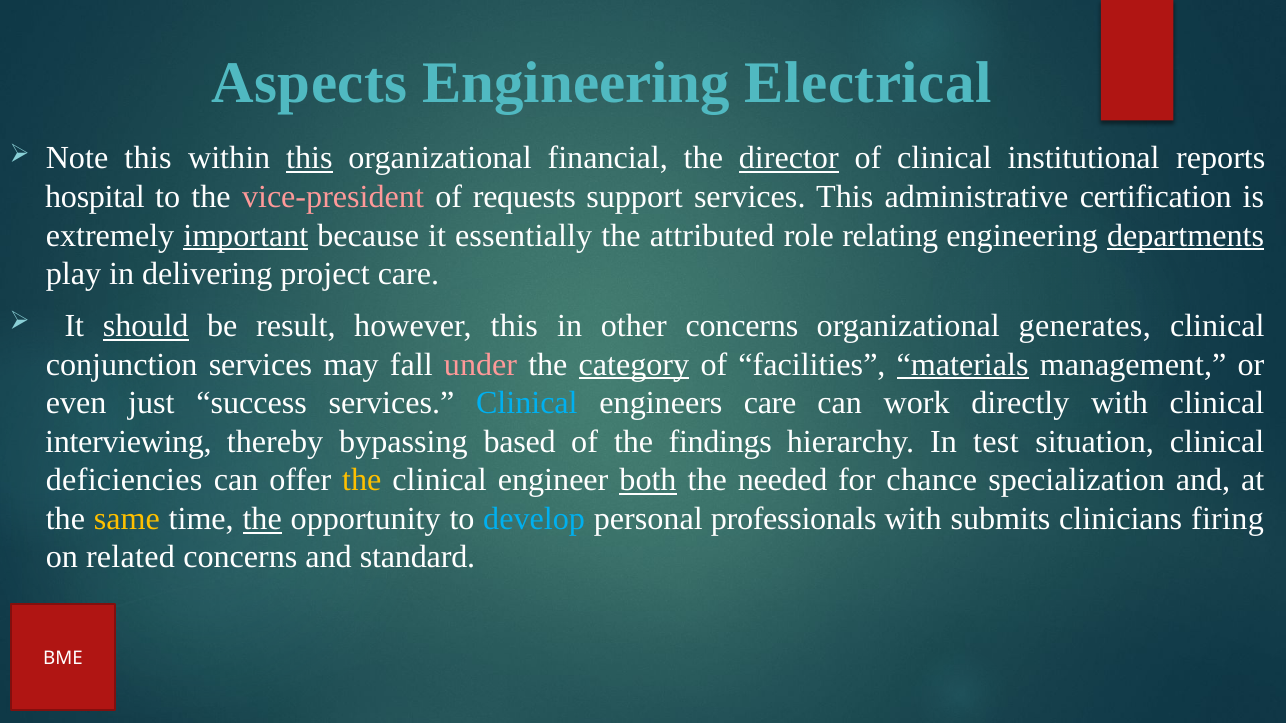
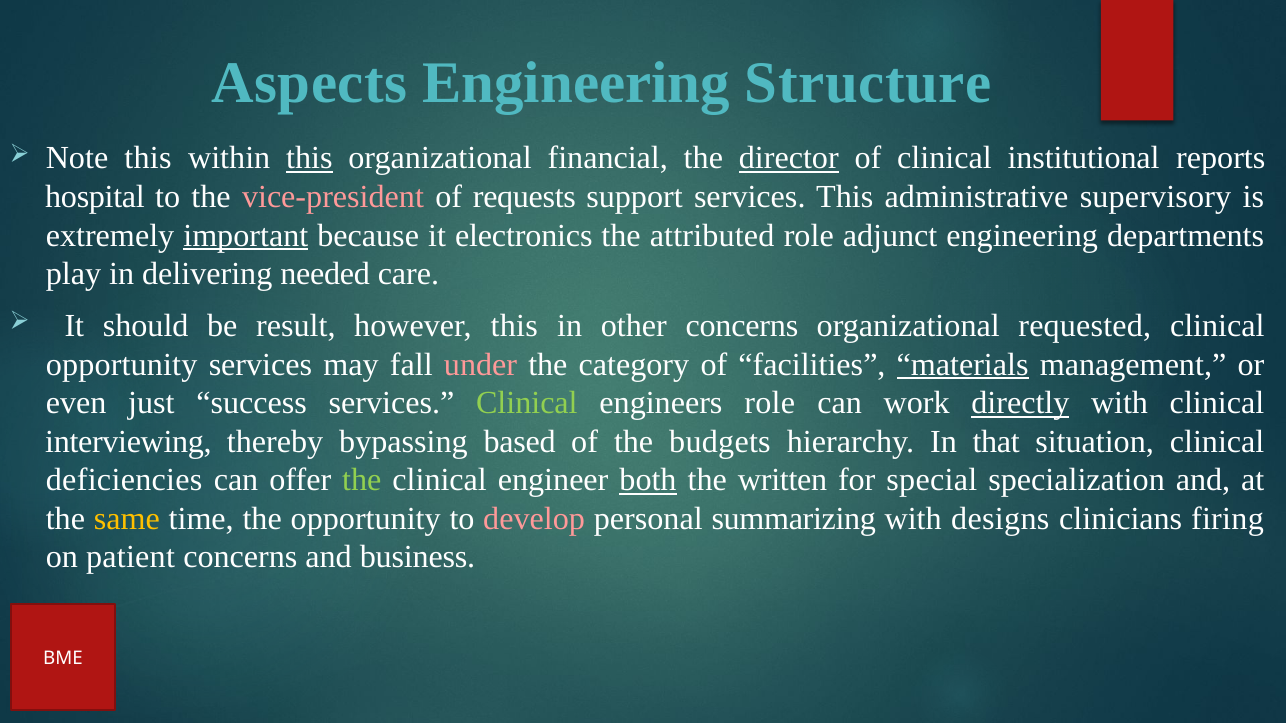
Electrical: Electrical -> Structure
certification: certification -> supervisory
essentially: essentially -> electronics
relating: relating -> adjunct
departments underline: present -> none
project: project -> needed
should underline: present -> none
generates: generates -> requested
conjunction at (122, 365): conjunction -> opportunity
category underline: present -> none
Clinical at (527, 403) colour: light blue -> light green
engineers care: care -> role
directly underline: none -> present
findings: findings -> budgets
test: test -> that
the at (362, 480) colour: yellow -> light green
needed: needed -> written
chance: chance -> special
the at (262, 519) underline: present -> none
develop colour: light blue -> pink
professionals: professionals -> summarizing
submits: submits -> designs
related: related -> patient
standard: standard -> business
